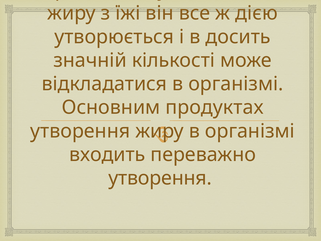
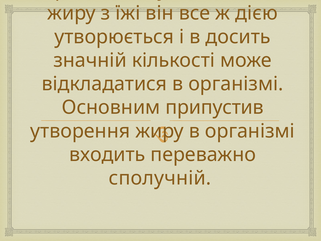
продуктах: продуктах -> припустив
утворення at (160, 178): утворення -> сполучній
